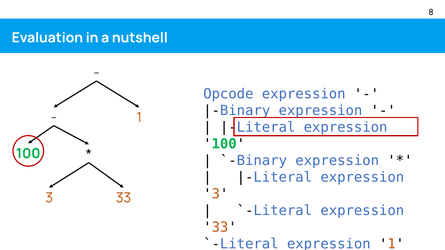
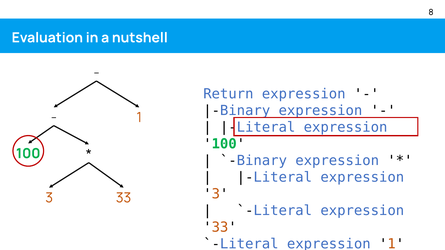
Opcode: Opcode -> Return
